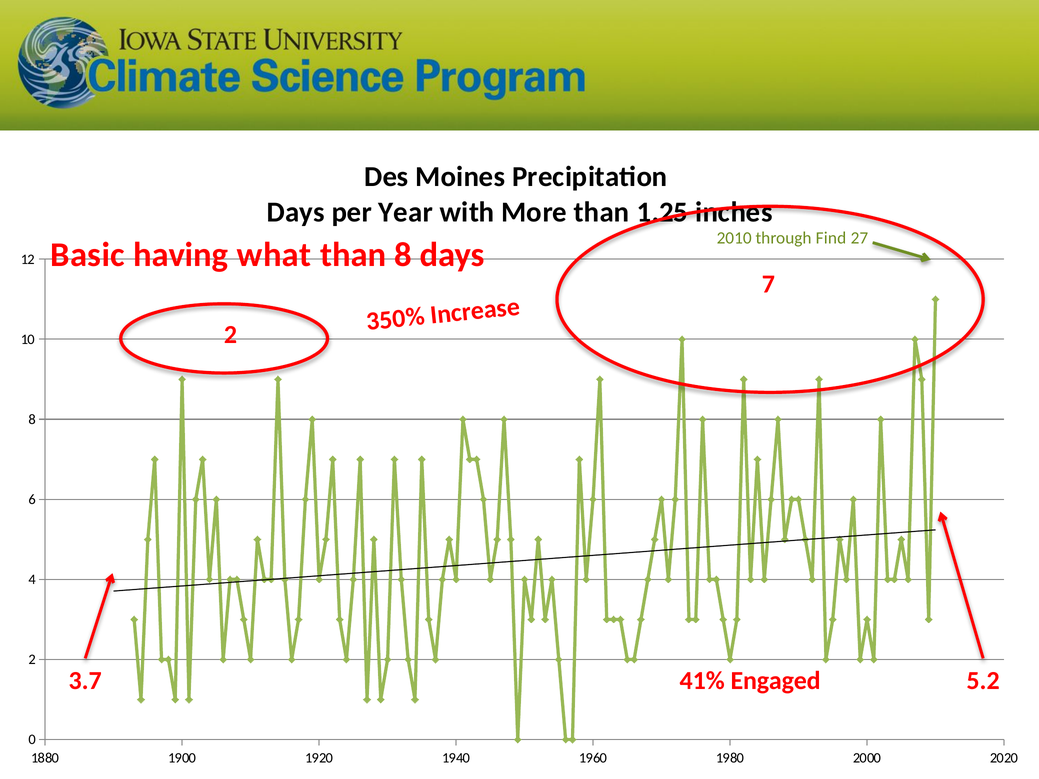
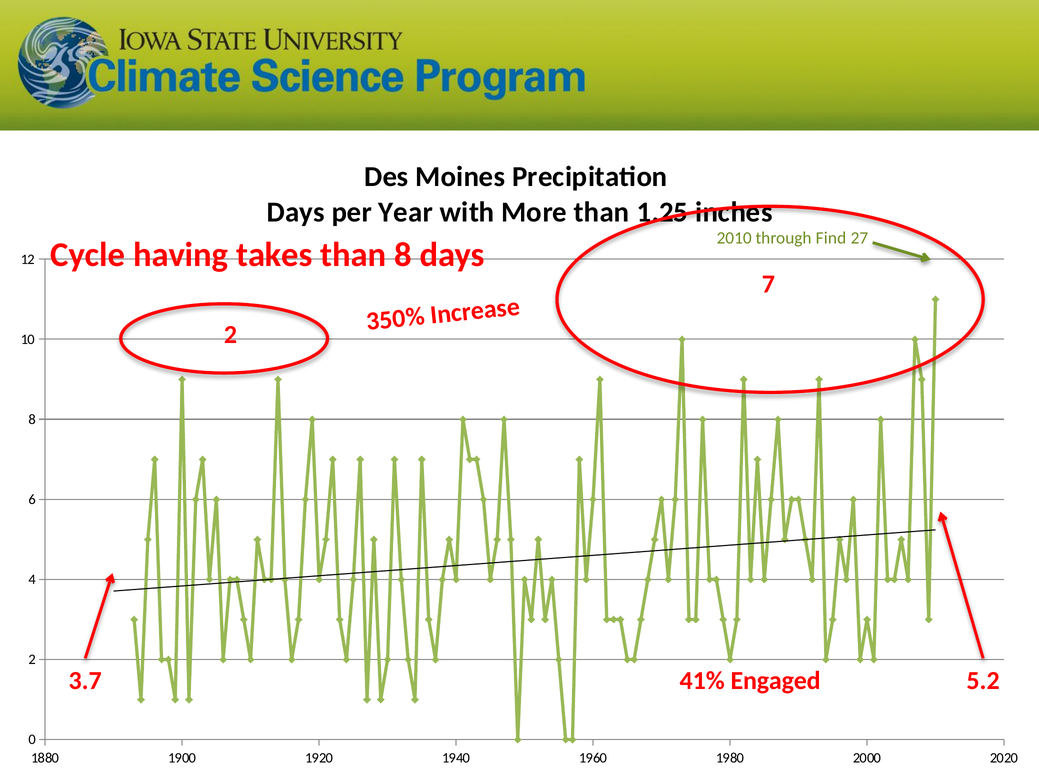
Basic: Basic -> Cycle
what: what -> takes
